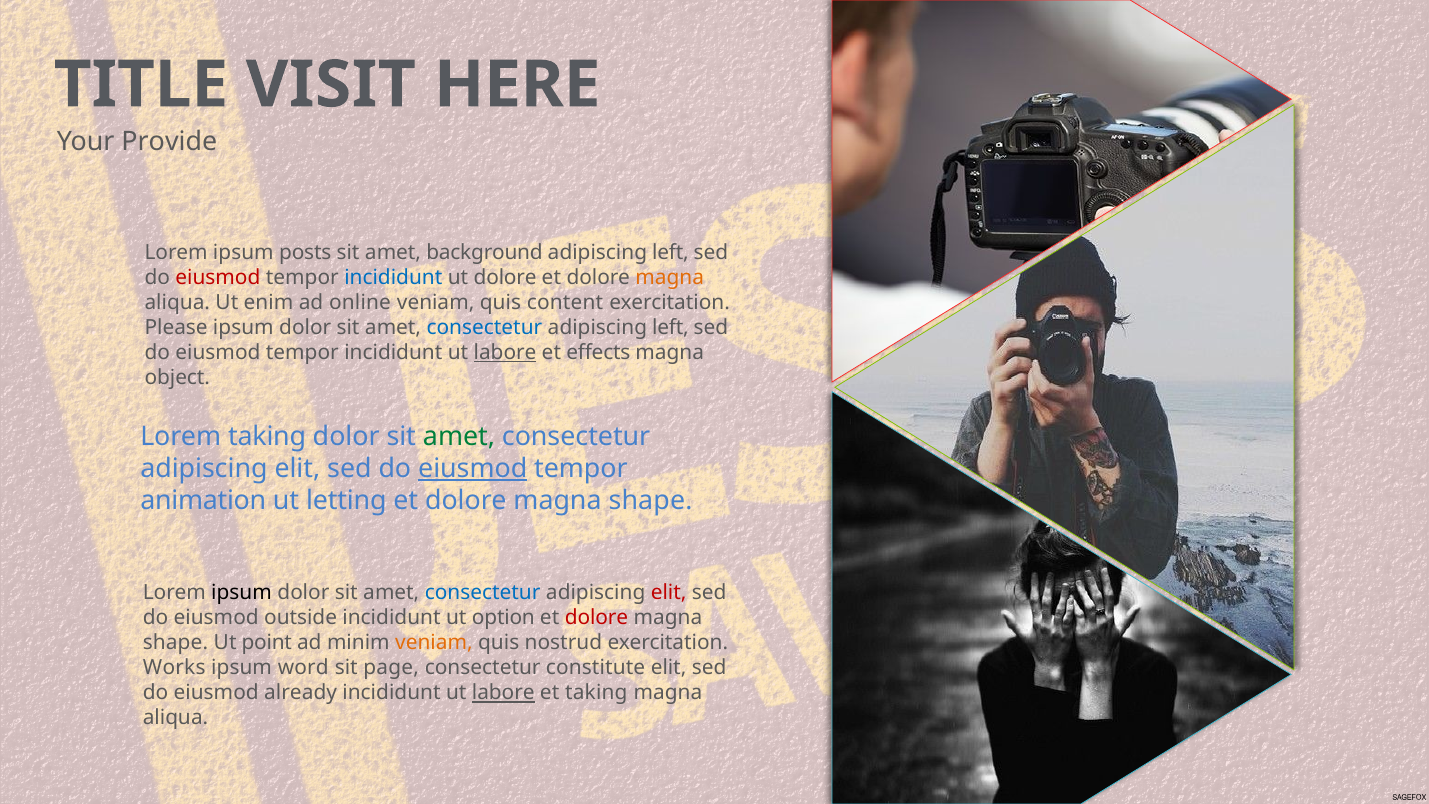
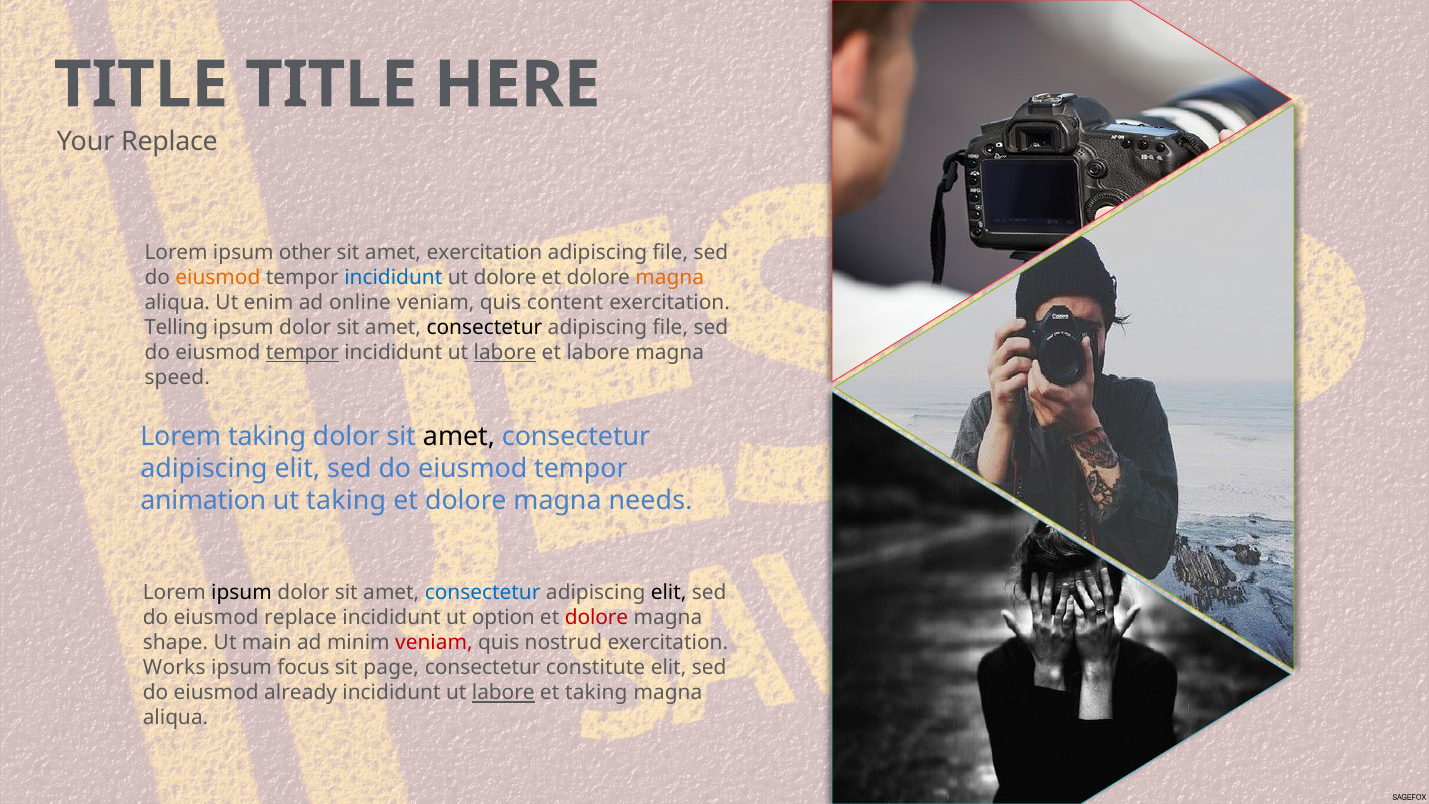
TITLE VISIT: VISIT -> TITLE
Your Provide: Provide -> Replace
posts: posts -> other
amet background: background -> exercitation
left at (671, 253): left -> file
eiusmod at (218, 278) colour: red -> orange
Please: Please -> Telling
consectetur at (484, 328) colour: blue -> black
left at (671, 328): left -> file
tempor at (302, 353) underline: none -> present
et effects: effects -> labore
object: object -> speed
amet at (459, 436) colour: green -> black
eiusmod at (473, 469) underline: present -> none
ut letting: letting -> taking
shape at (651, 501): shape -> needs
elit at (669, 593) colour: red -> black
eiusmod outside: outside -> replace
point: point -> main
veniam at (434, 643) colour: orange -> red
word: word -> focus
